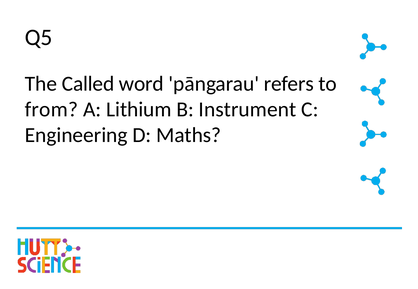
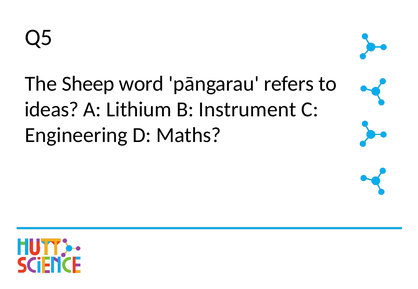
Called: Called -> Sheep
from: from -> ideas
